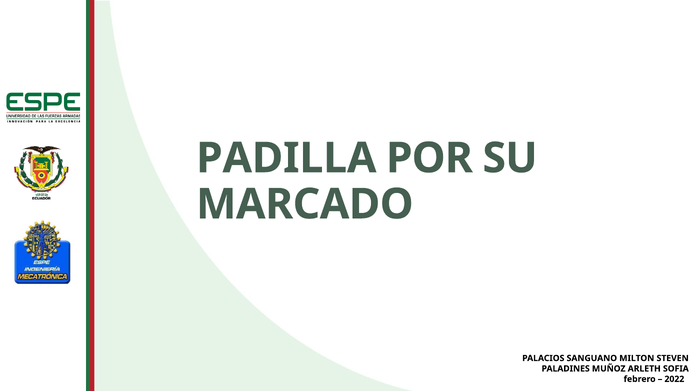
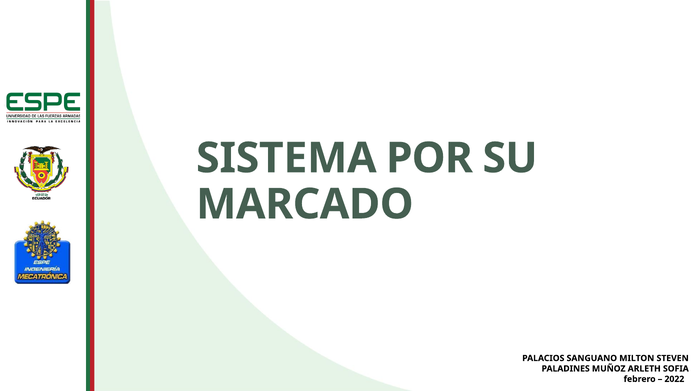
PADILLA: PADILLA -> SISTEMA
